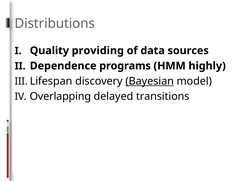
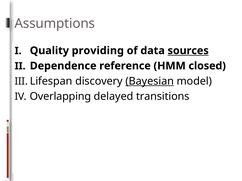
Distributions: Distributions -> Assumptions
sources underline: none -> present
programs: programs -> reference
highly: highly -> closed
